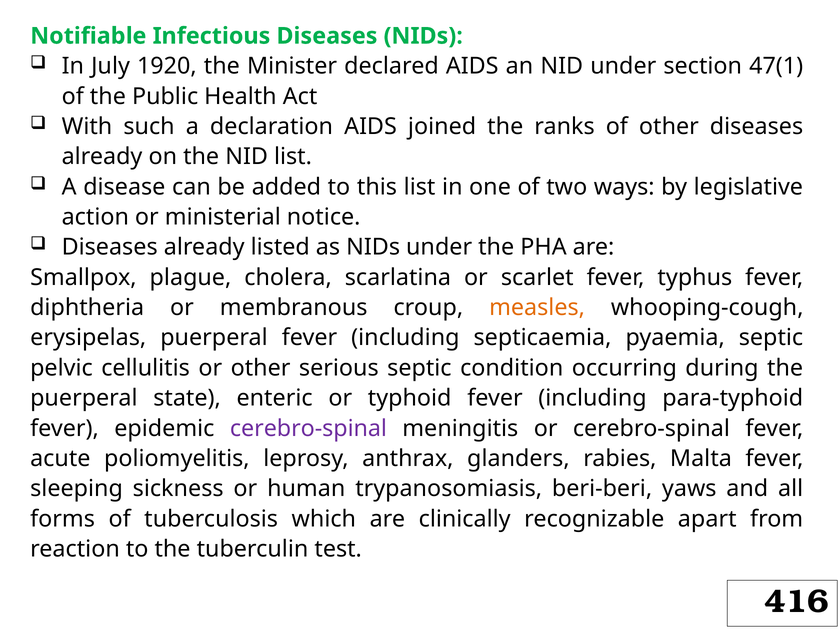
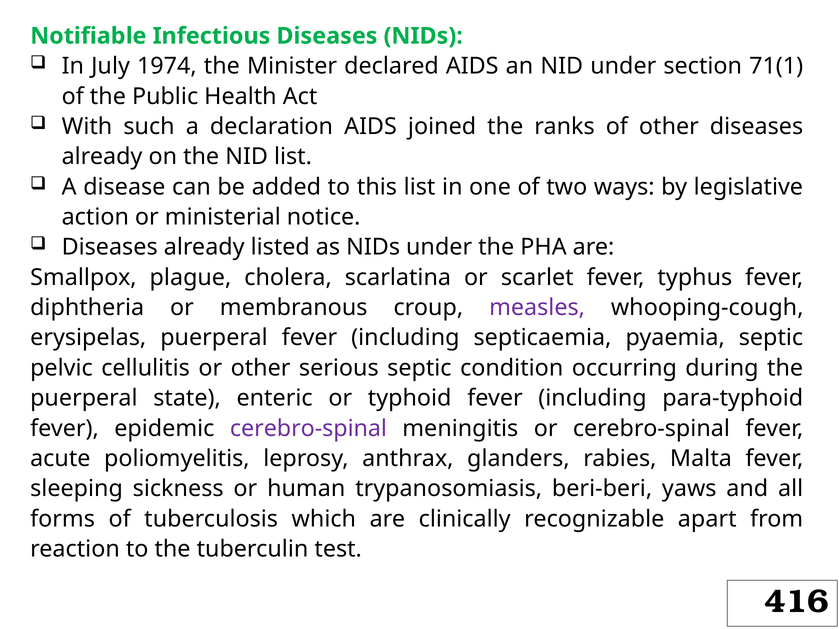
1920: 1920 -> 1974
47(1: 47(1 -> 71(1
measles colour: orange -> purple
